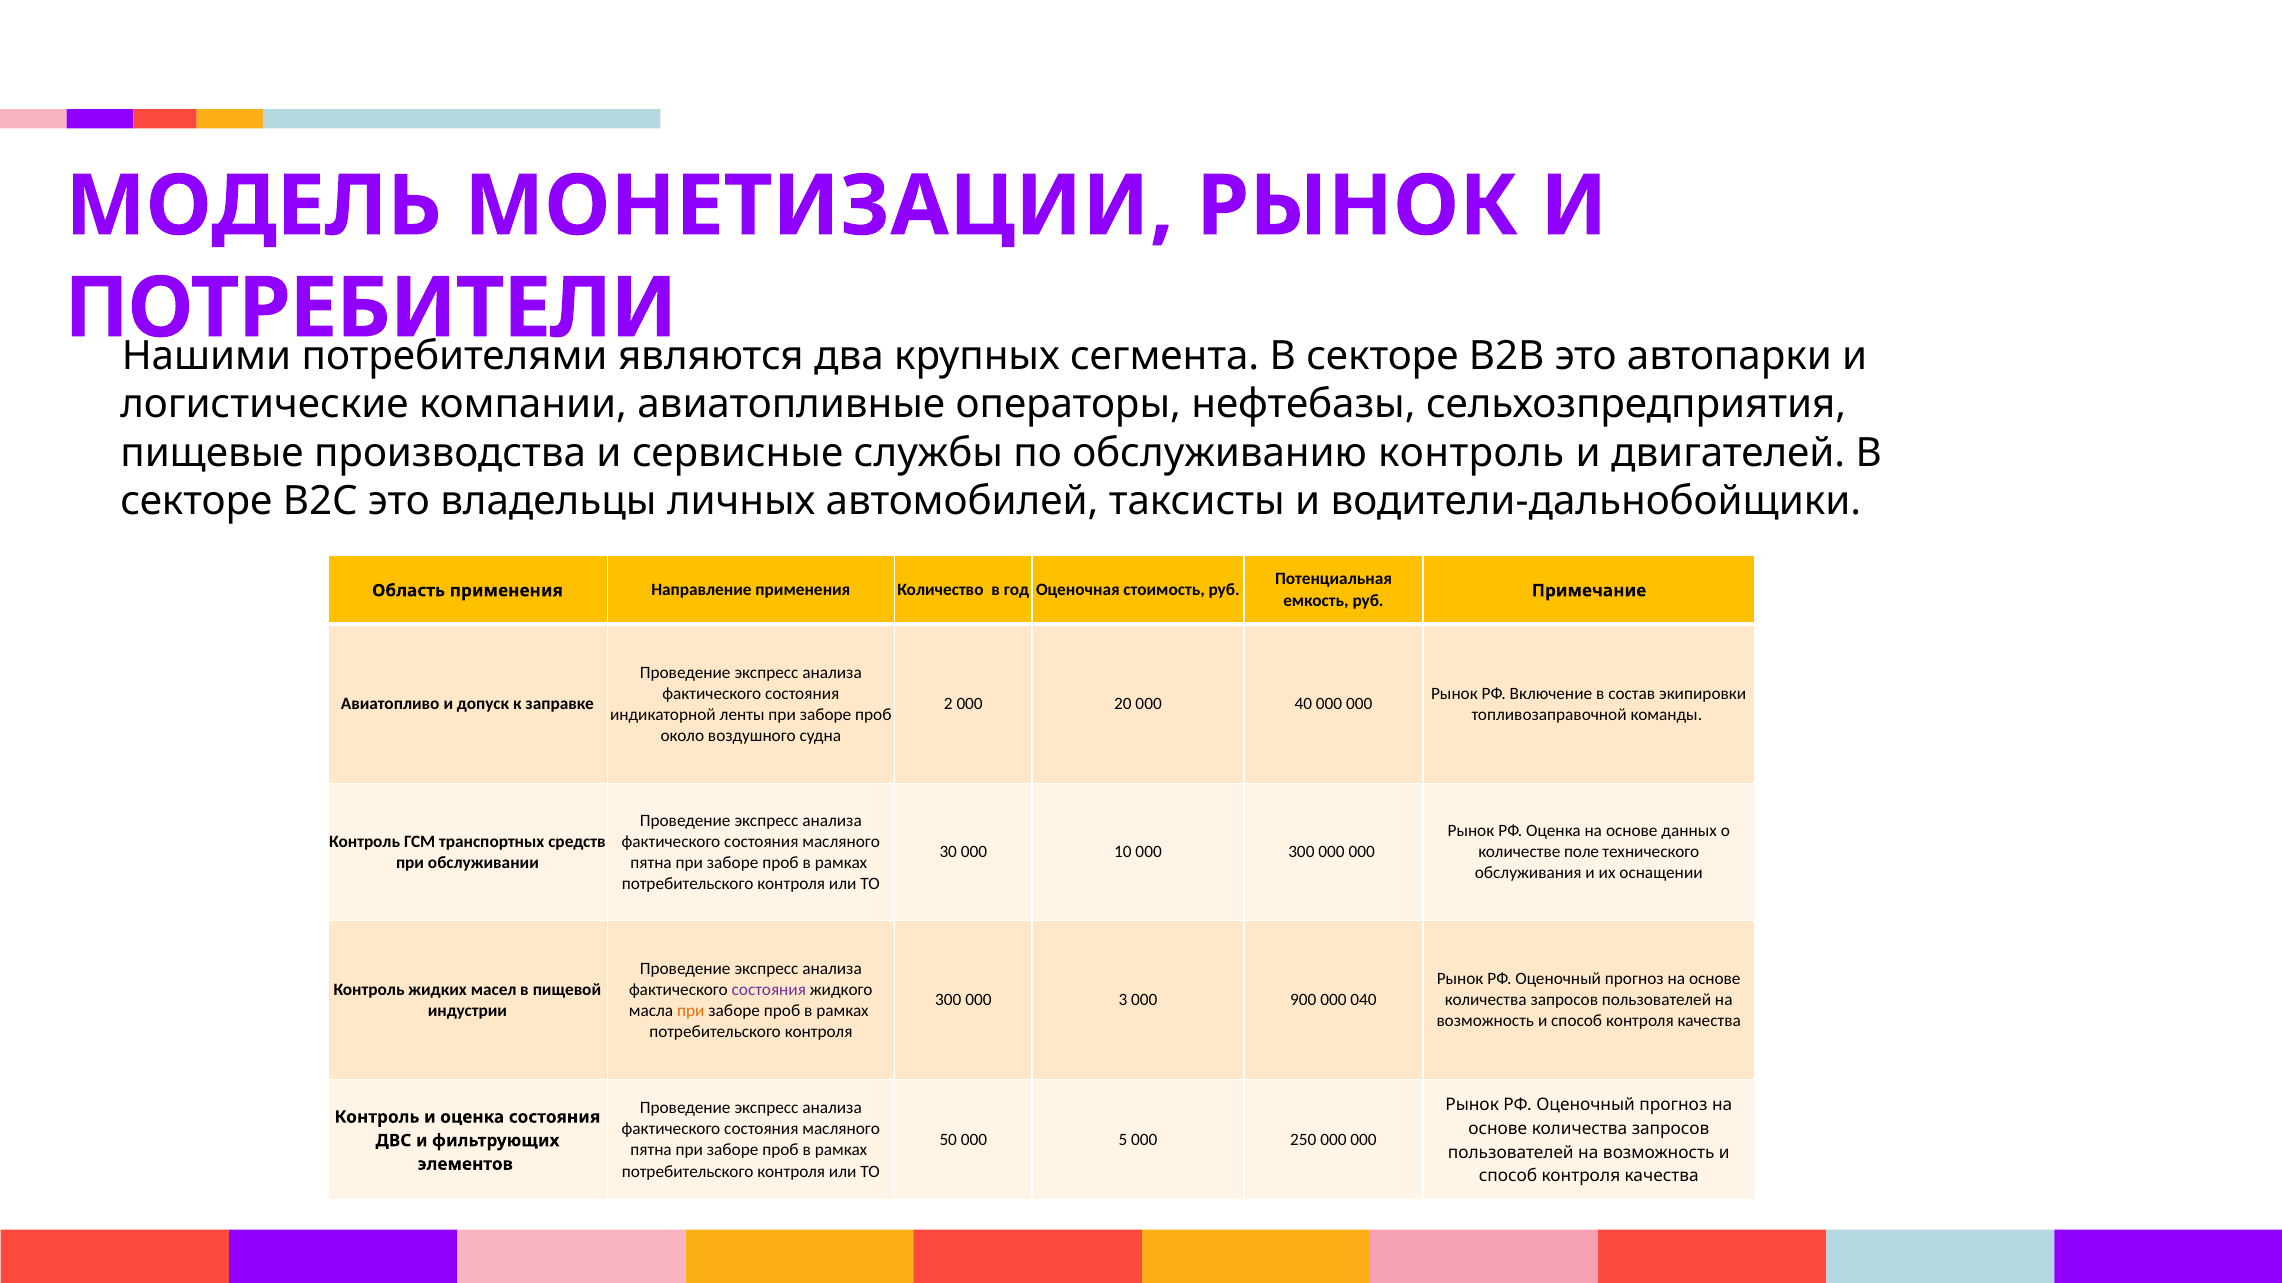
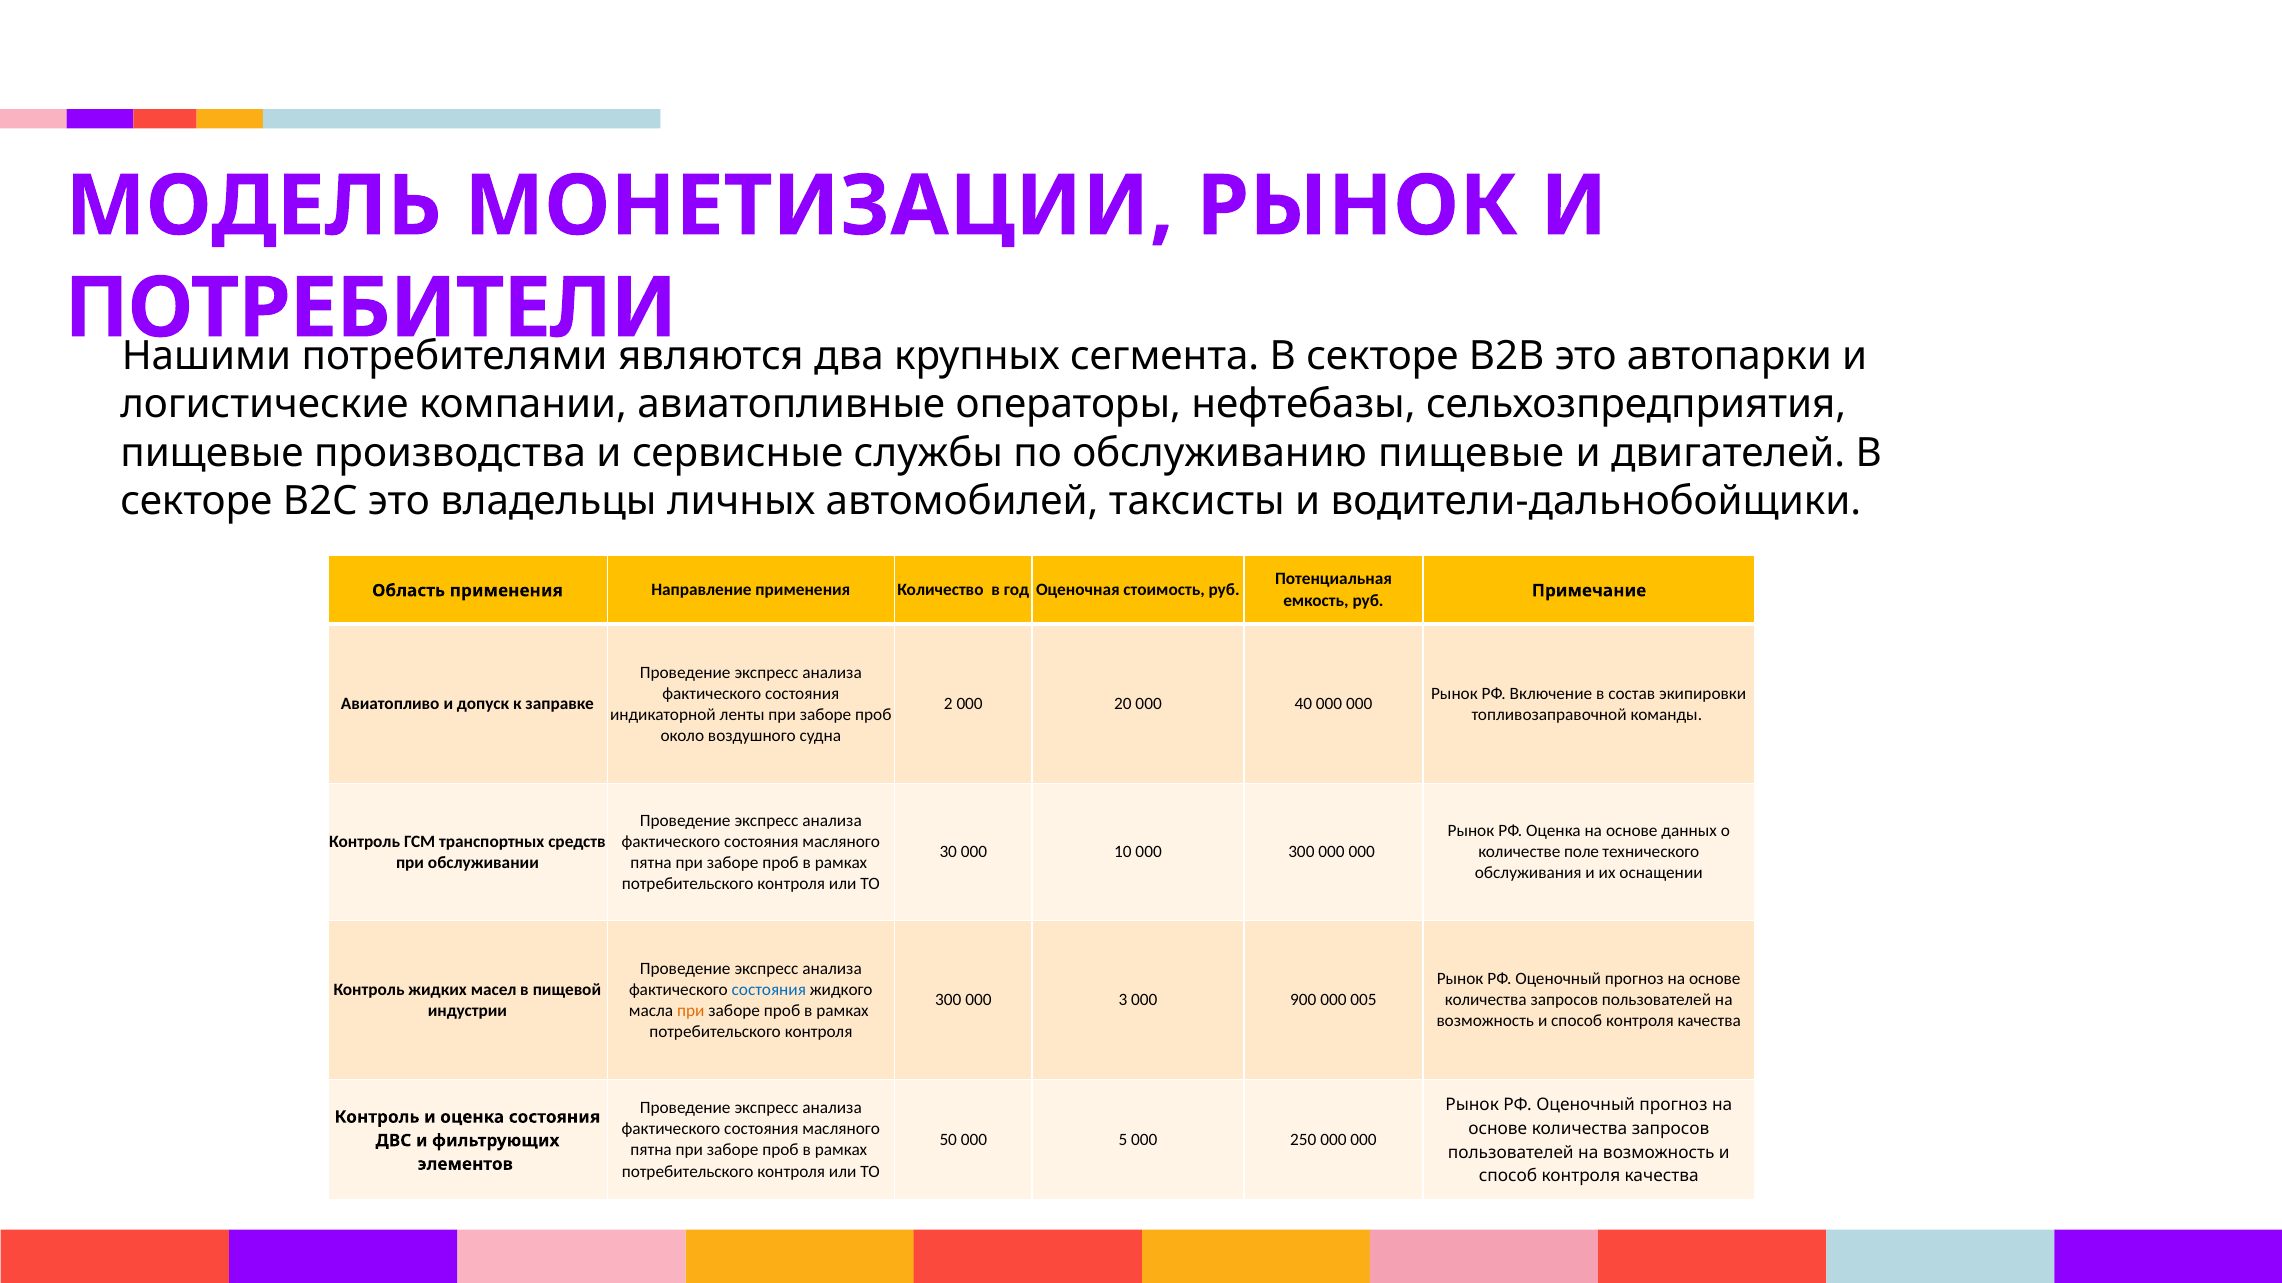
обслуживанию контроль: контроль -> пищевые
состояния at (769, 990) colour: purple -> blue
040: 040 -> 005
